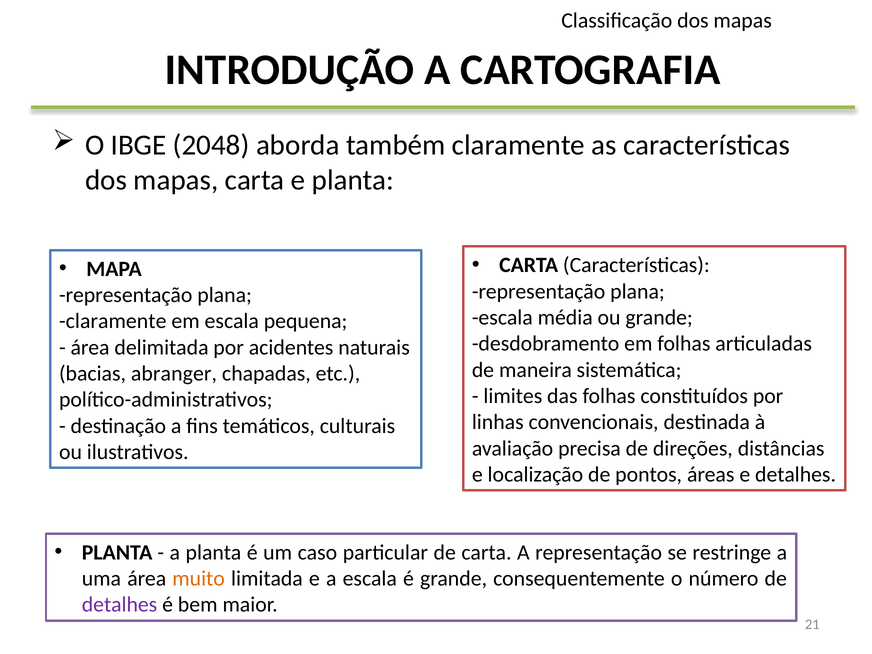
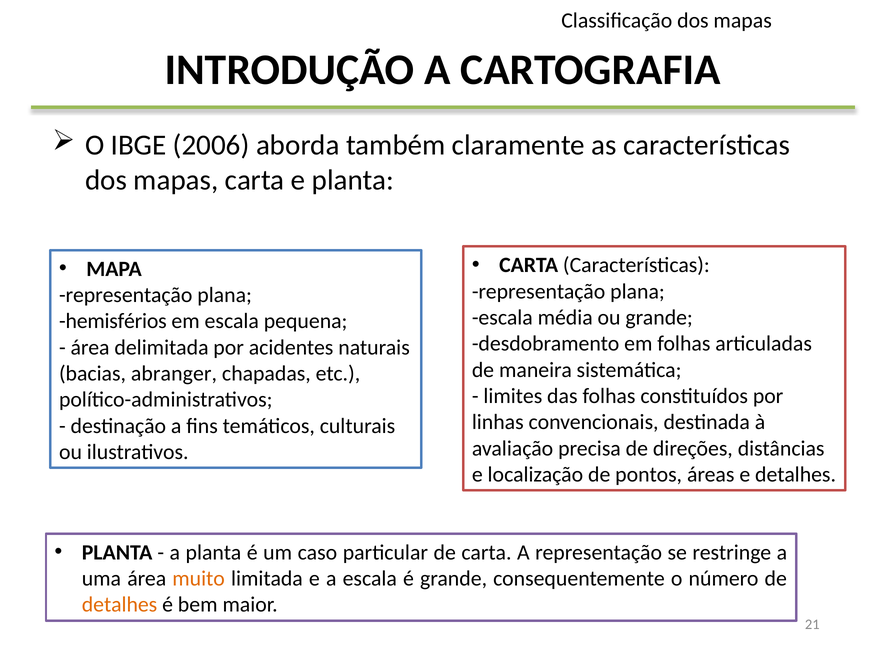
2048: 2048 -> 2006
claramente at (113, 321): claramente -> hemisférios
detalhes at (120, 605) colour: purple -> orange
